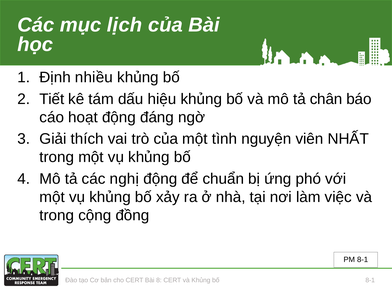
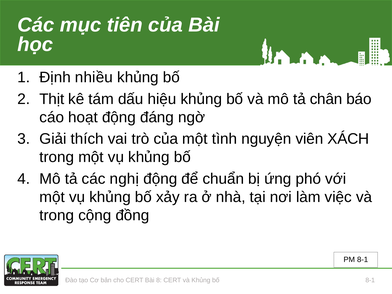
lịch: lịch -> tiên
Tiết: Tiết -> Thịt
NHẤT: NHẤT -> XÁCH
